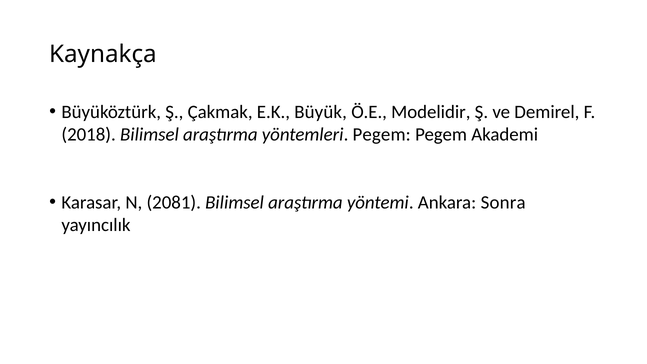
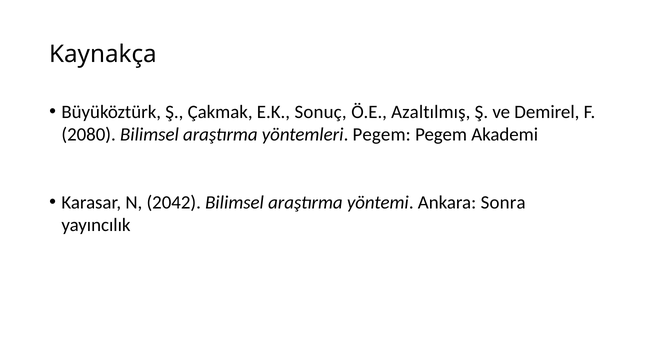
Büyük: Büyük -> Sonuç
Modelidir: Modelidir -> Azaltılmış
2018: 2018 -> 2080
2081: 2081 -> 2042
